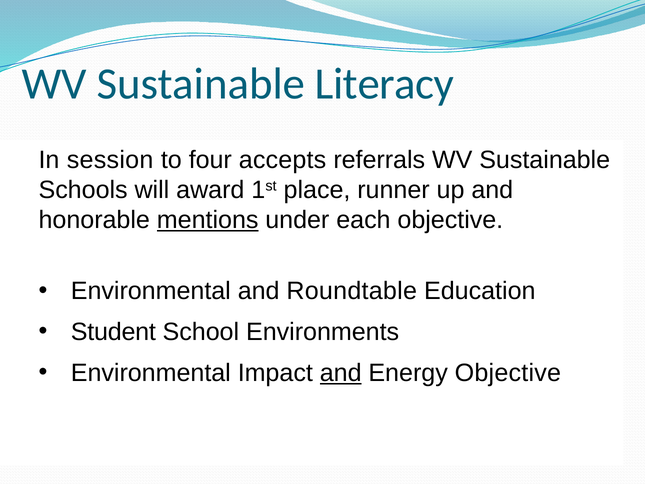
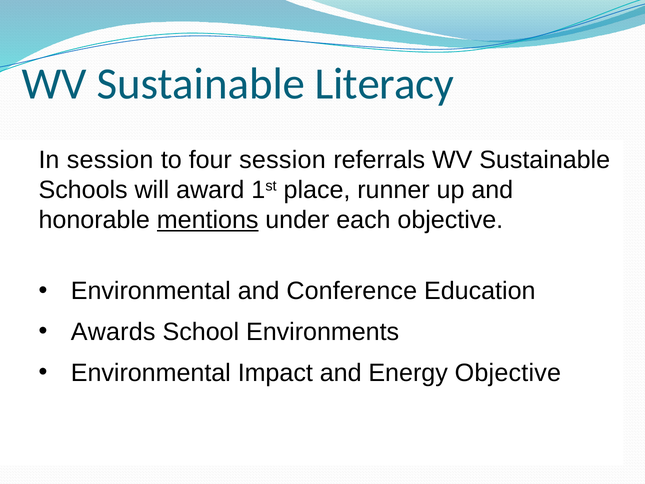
four accepts: accepts -> session
Roundtable: Roundtable -> Conference
Student: Student -> Awards
and at (341, 373) underline: present -> none
